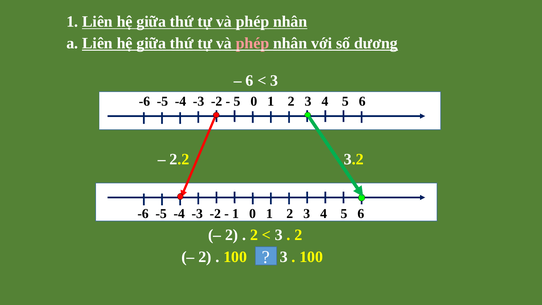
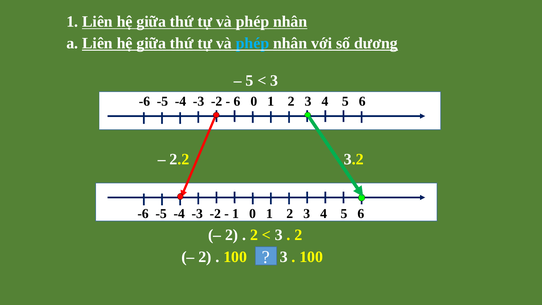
phép at (252, 43) colour: pink -> light blue
6 at (250, 81): 6 -> 5
5 at (237, 101): 5 -> 6
